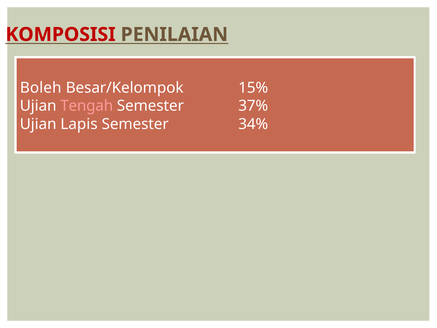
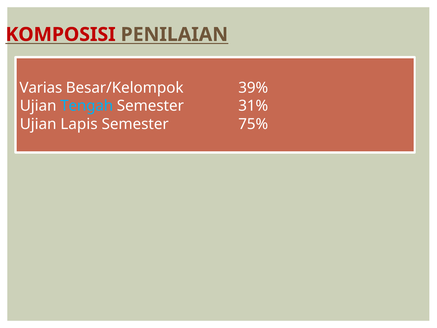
Boleh: Boleh -> Varias
15%: 15% -> 39%
Tengah colour: pink -> light blue
37%: 37% -> 31%
34%: 34% -> 75%
